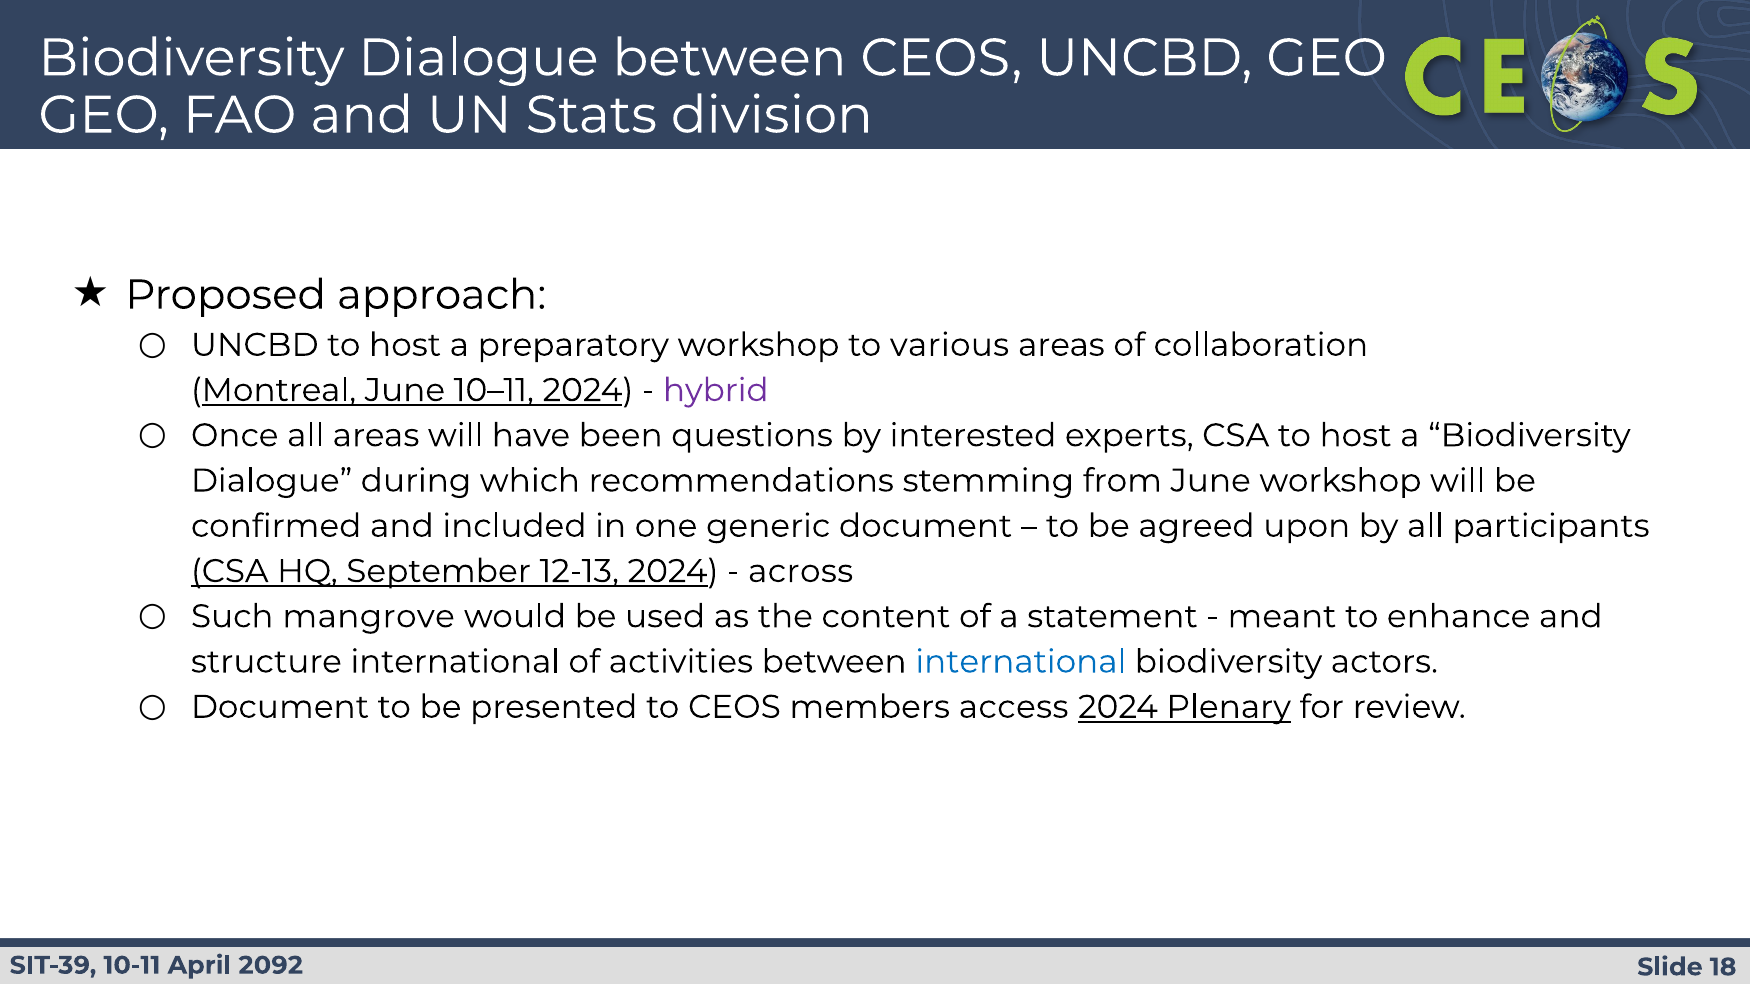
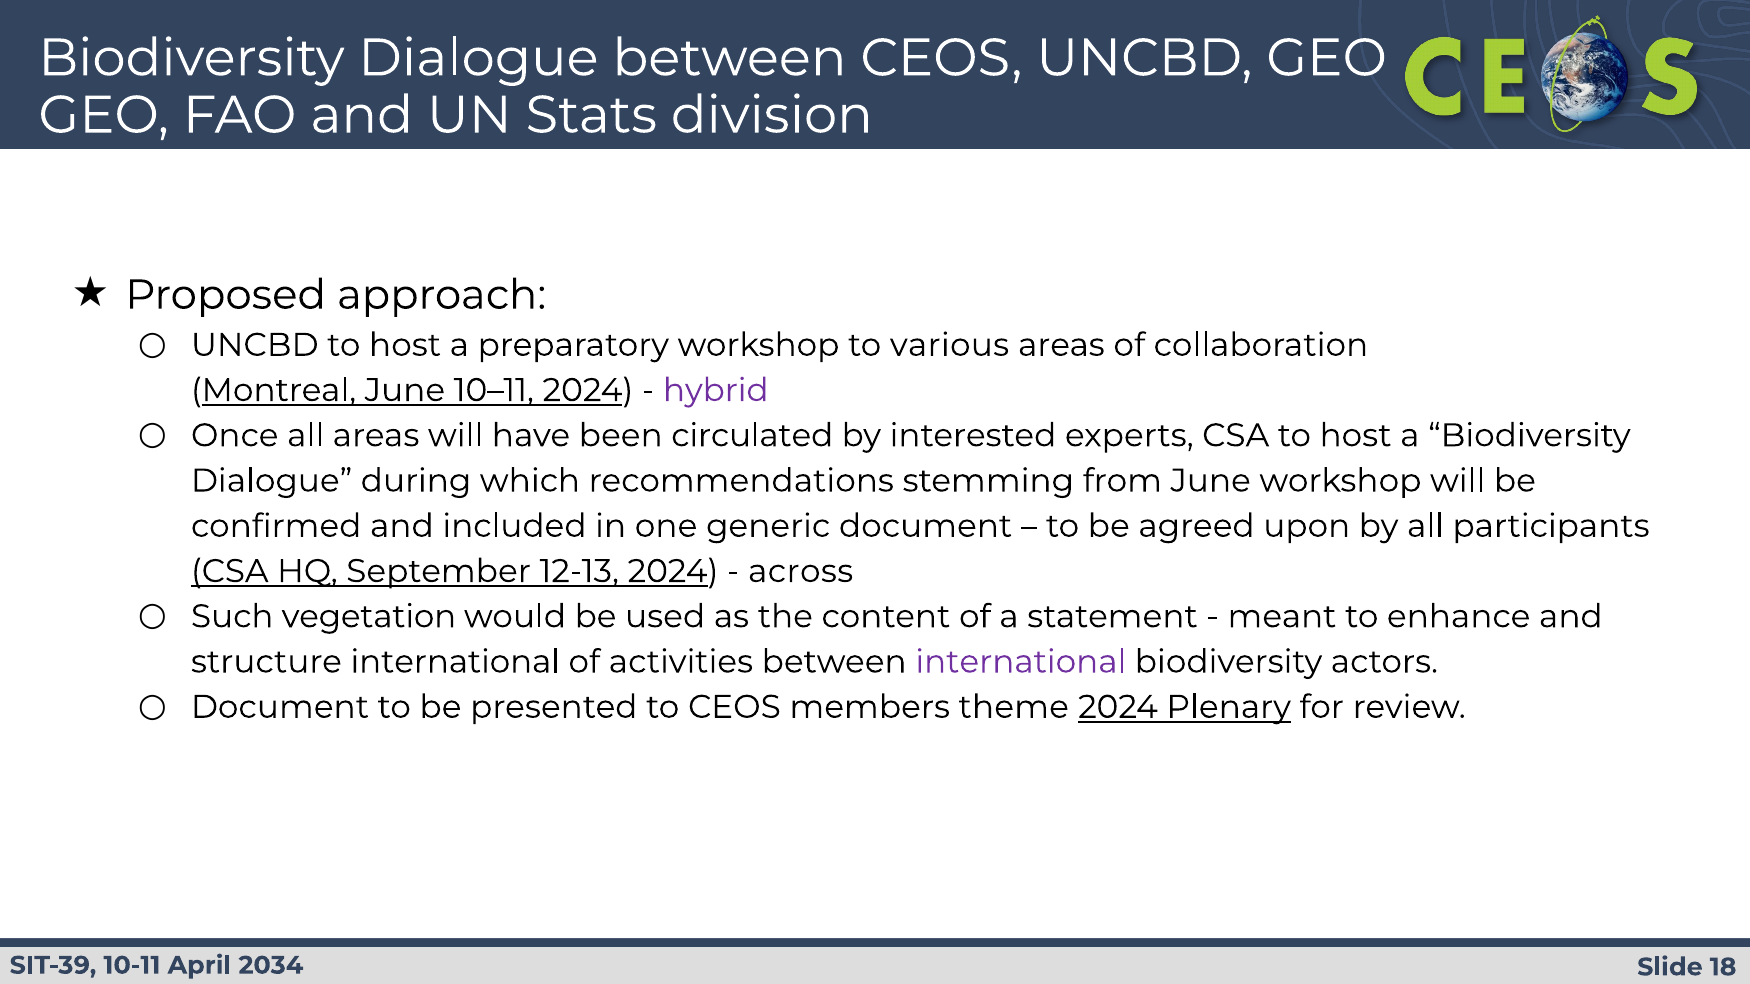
questions: questions -> circulated
mangrove: mangrove -> vegetation
international at (1021, 662) colour: blue -> purple
access: access -> theme
2092: 2092 -> 2034
